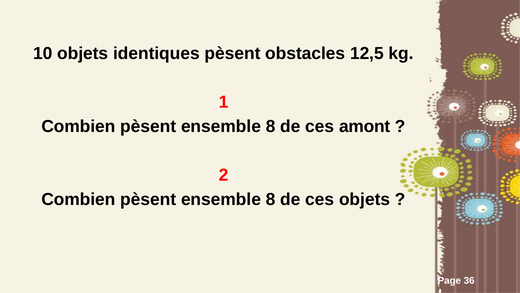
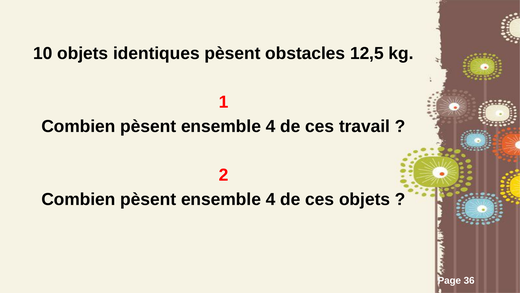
8 at (271, 126): 8 -> 4
amont: amont -> travail
8 at (271, 199): 8 -> 4
